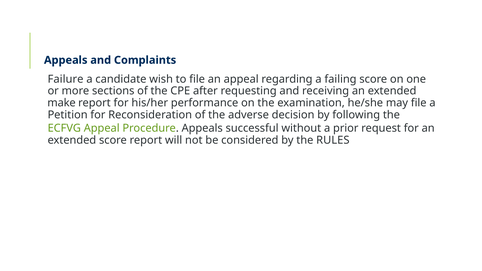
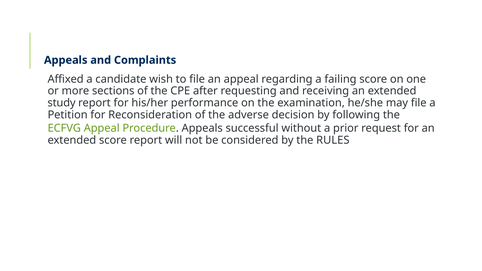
Failure: Failure -> Affixed
make: make -> study
